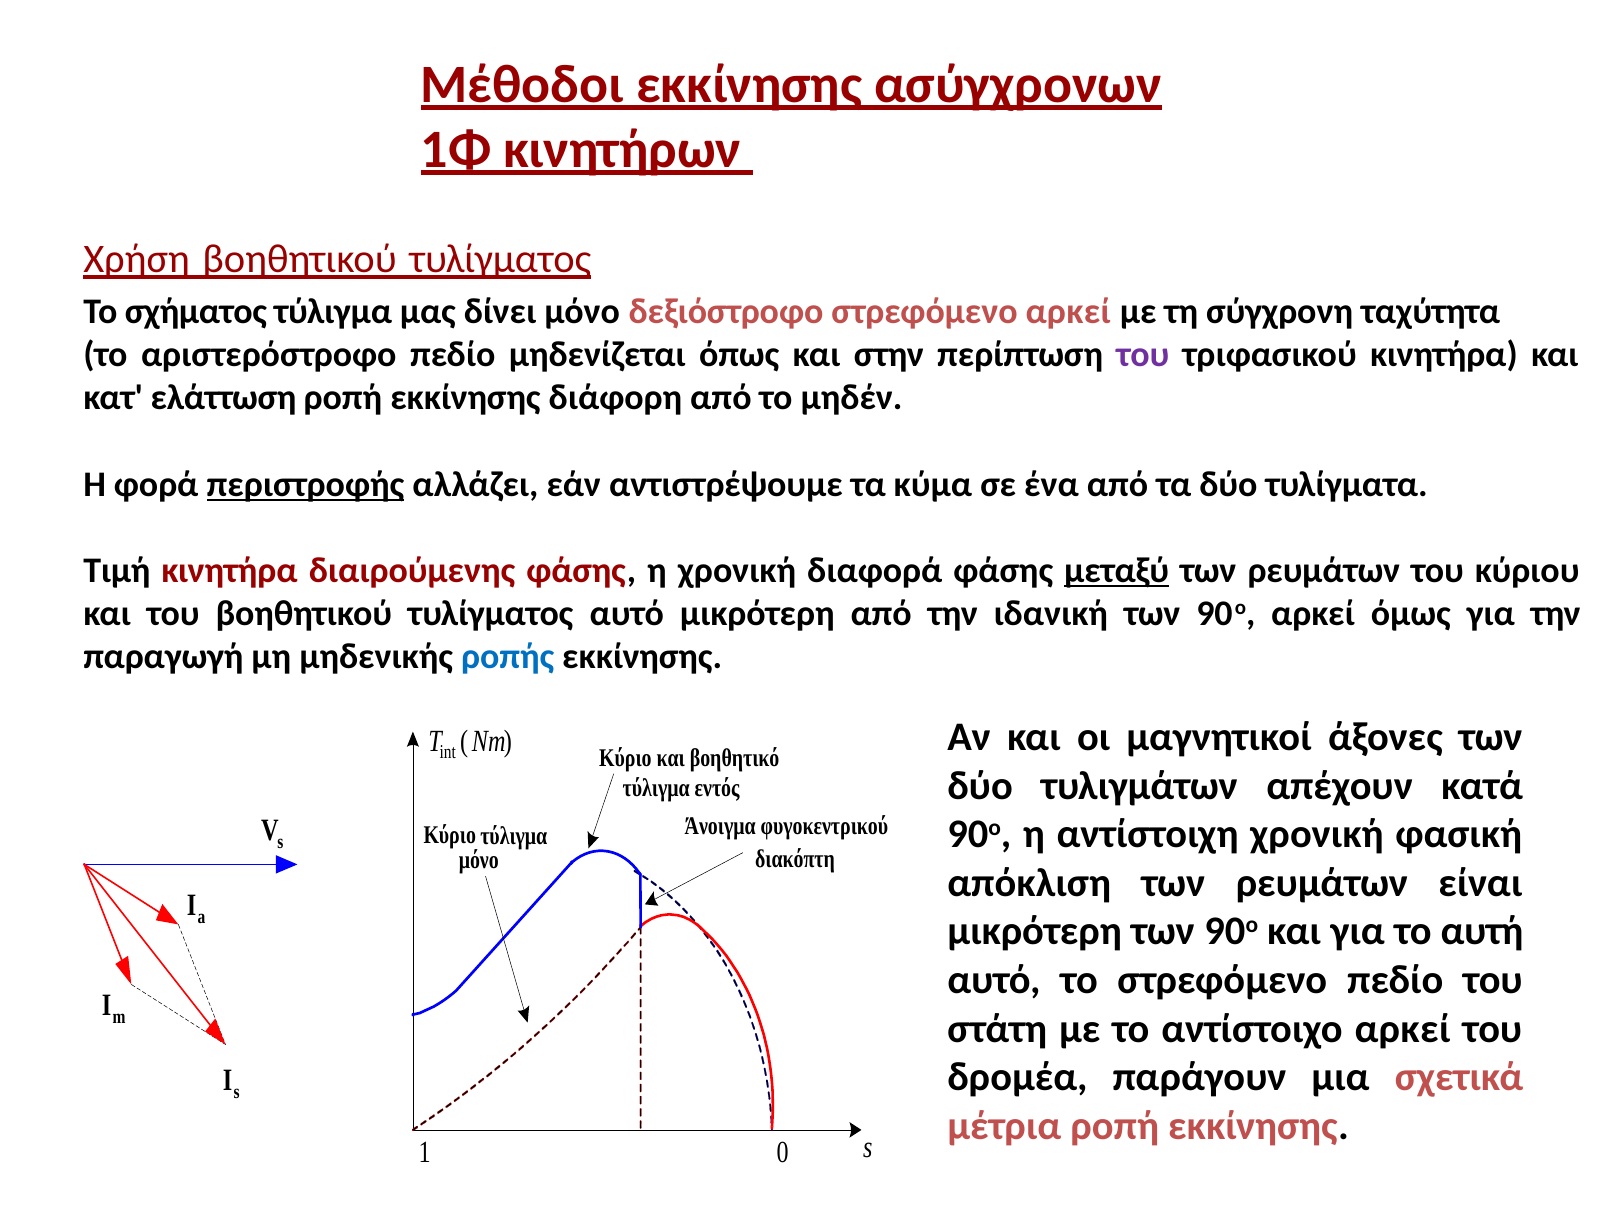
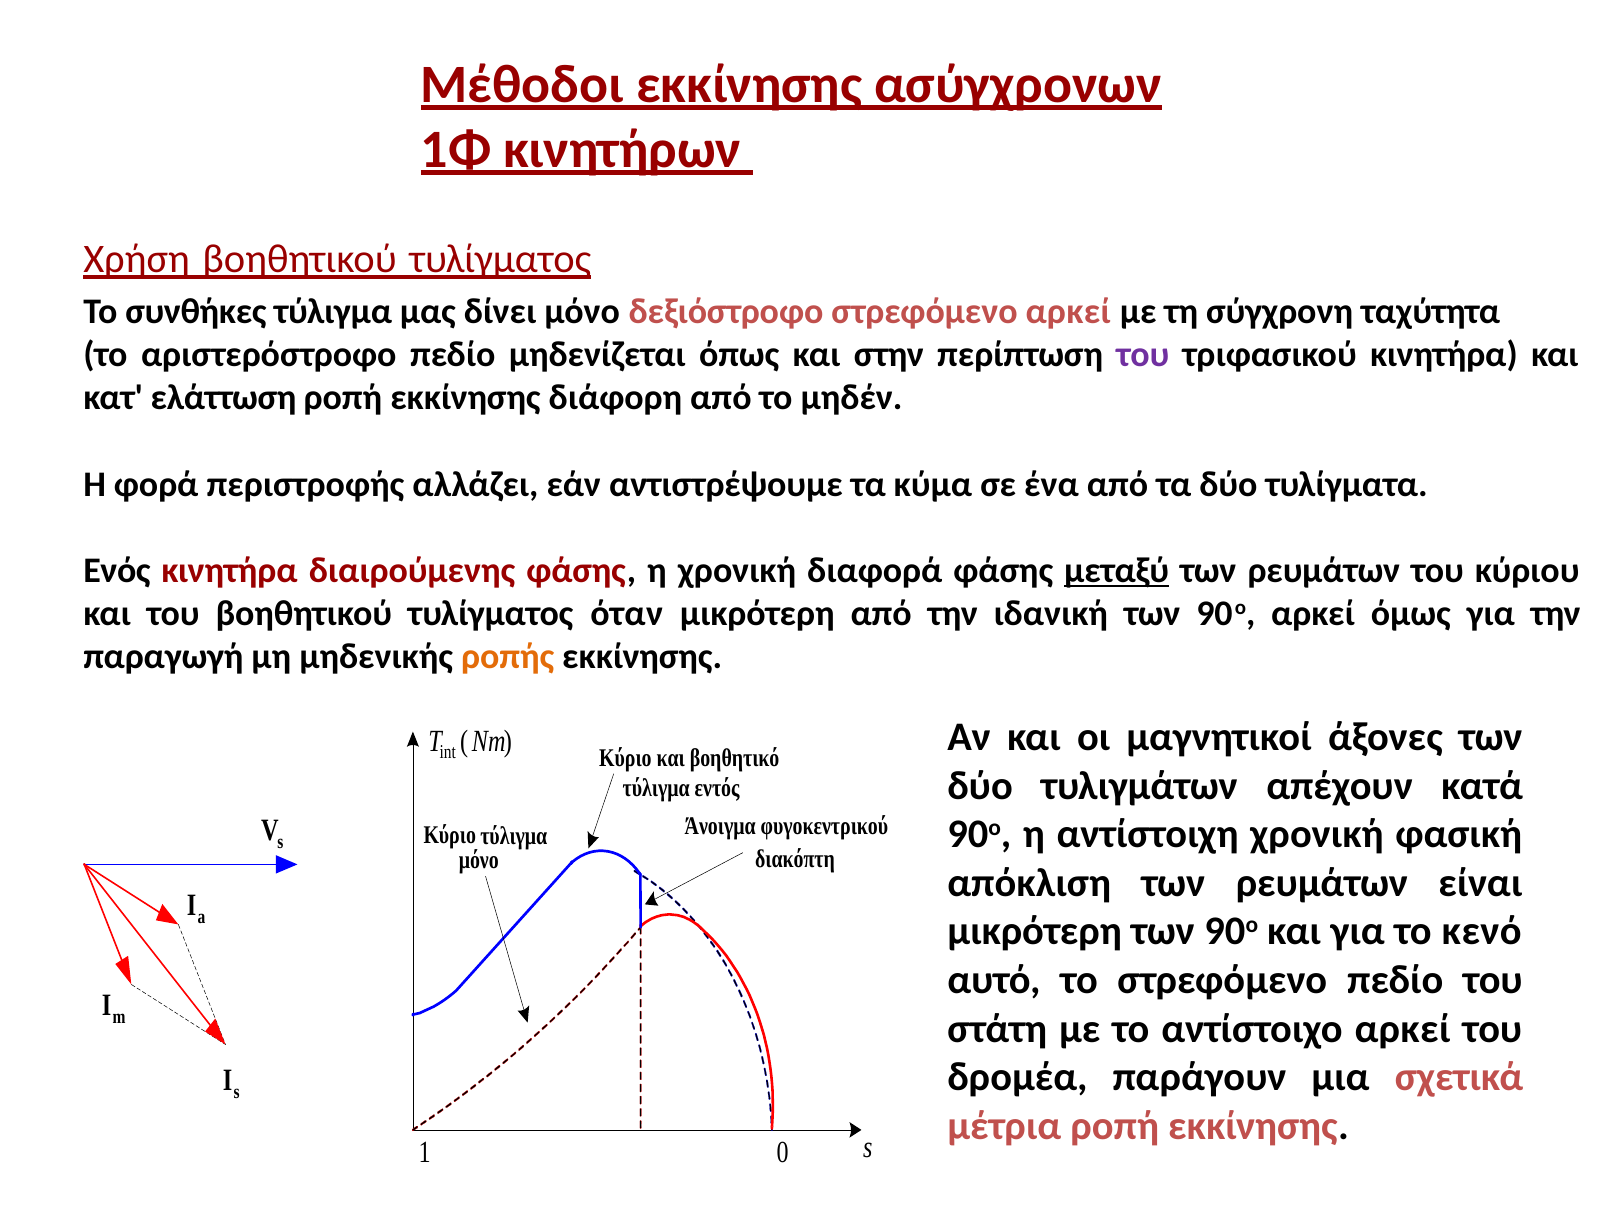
σχήματος: σχήματος -> συνθήκες
περιστροφής underline: present -> none
Τιμή: Τιμή -> Ενός
τυλίγματος αυτό: αυτό -> όταν
ροπής colour: blue -> orange
αυτή: αυτή -> κενό
